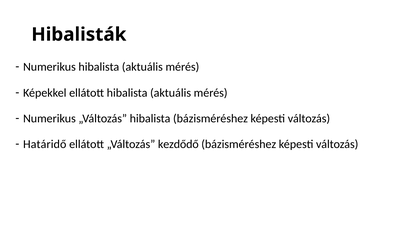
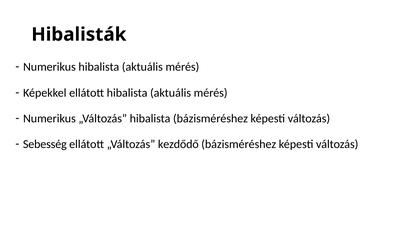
Határidő: Határidő -> Sebesség
